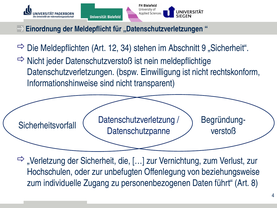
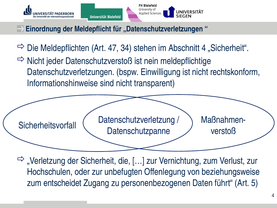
12: 12 -> 47
Abschnitt 9: 9 -> 4
Begründung-: Begründung- -> Maßnahmen-
individuelle: individuelle -> entscheidet
8: 8 -> 5
